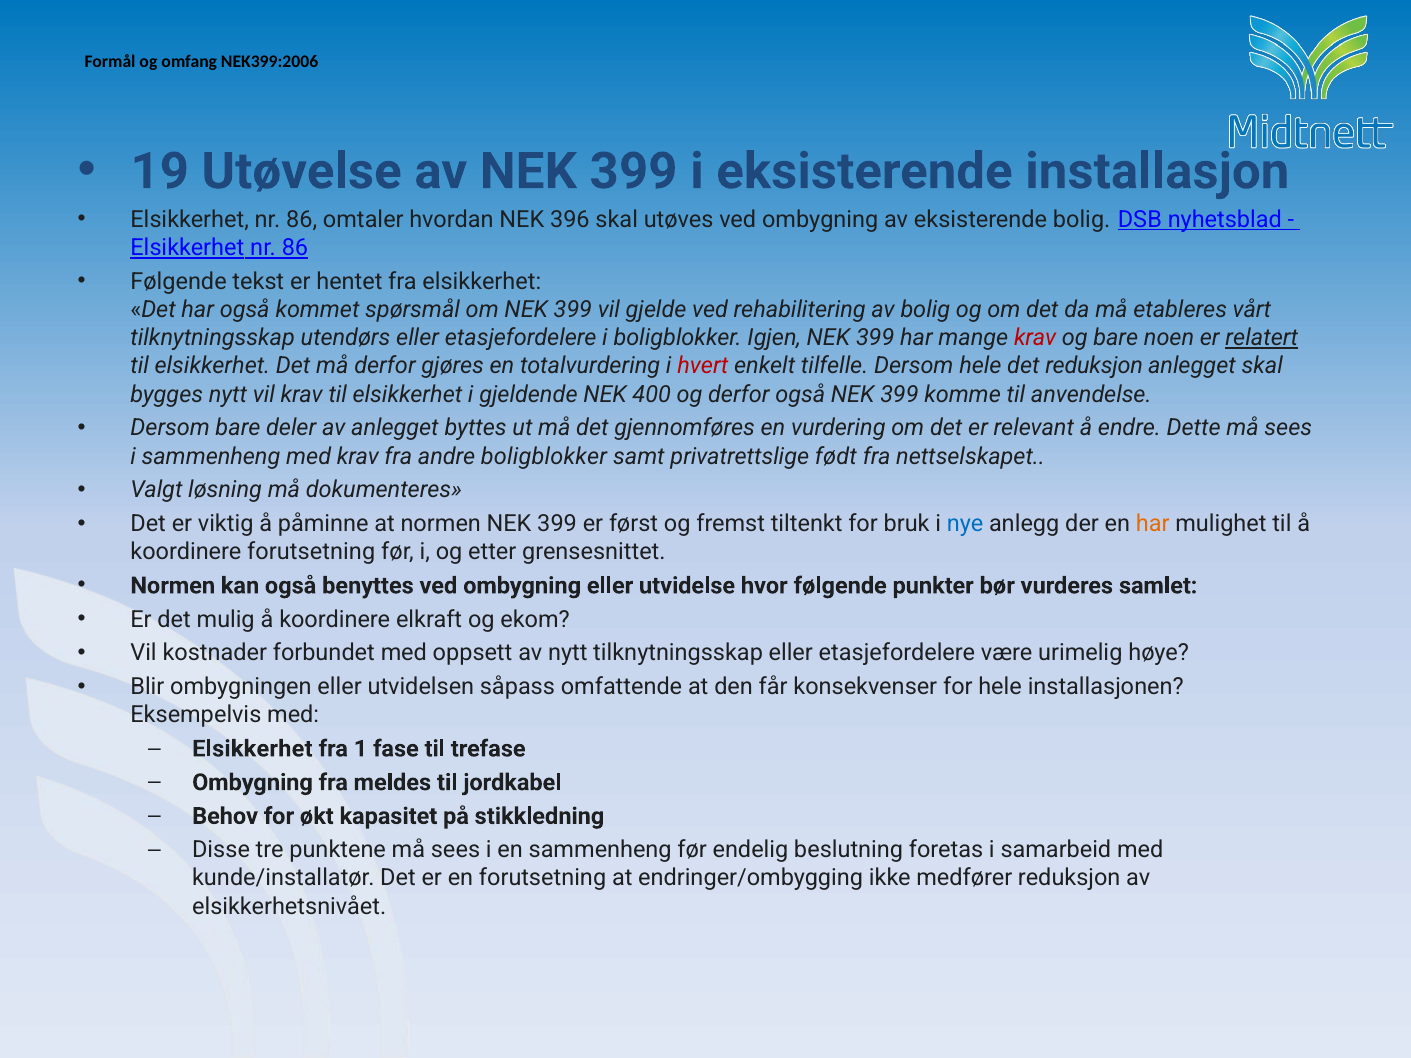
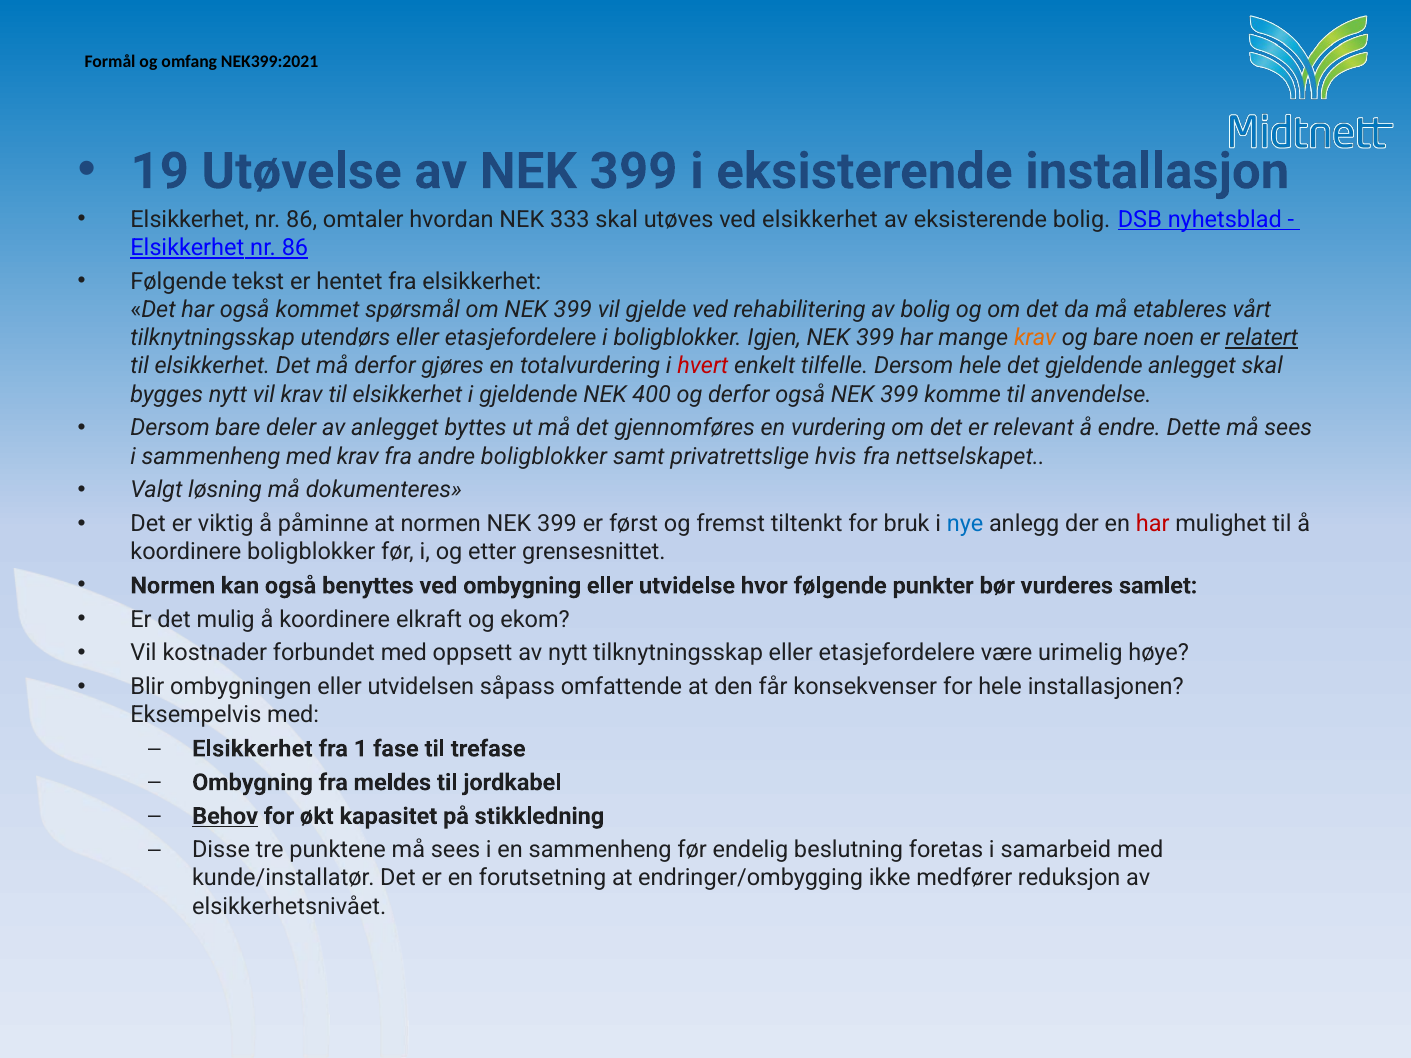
NEK399:2006: NEK399:2006 -> NEK399:2021
396: 396 -> 333
utøves ved ombygning: ombygning -> elsikkerhet
krav at (1035, 338) colour: red -> orange
det reduksjon: reduksjon -> gjeldende
født: født -> hvis
har at (1153, 524) colour: orange -> red
koordinere forutsetning: forutsetning -> boligblokker
Behov underline: none -> present
